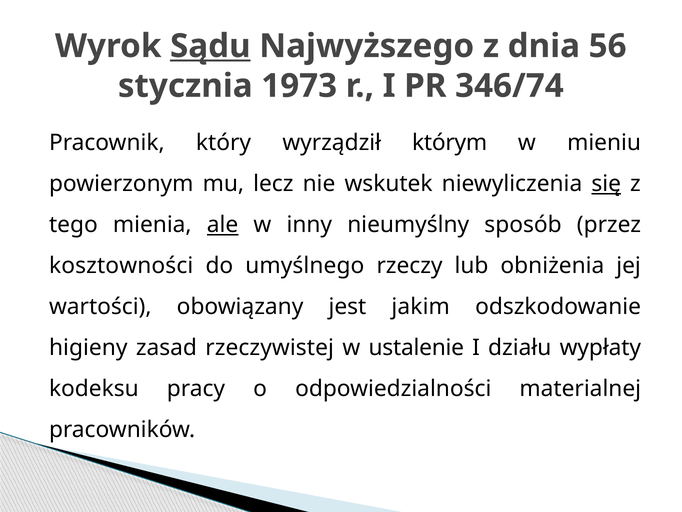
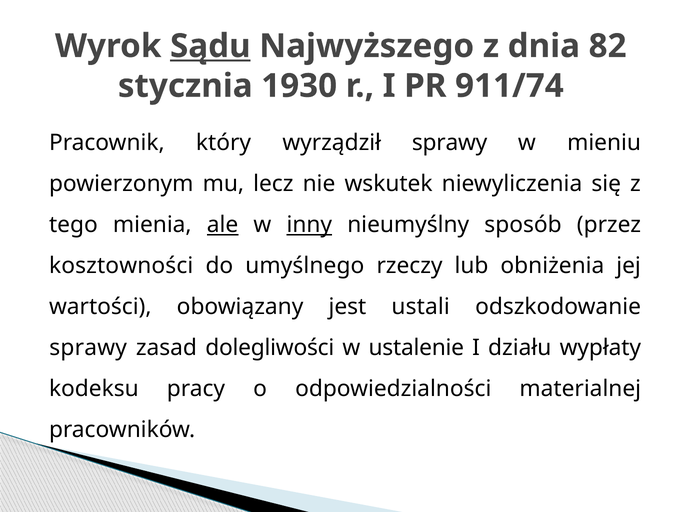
56: 56 -> 82
1973: 1973 -> 1930
346/74: 346/74 -> 911/74
wyrządził którym: którym -> sprawy
się underline: present -> none
inny underline: none -> present
jakim: jakim -> ustali
higieny at (88, 347): higieny -> sprawy
rzeczywistej: rzeczywistej -> dolegliwości
